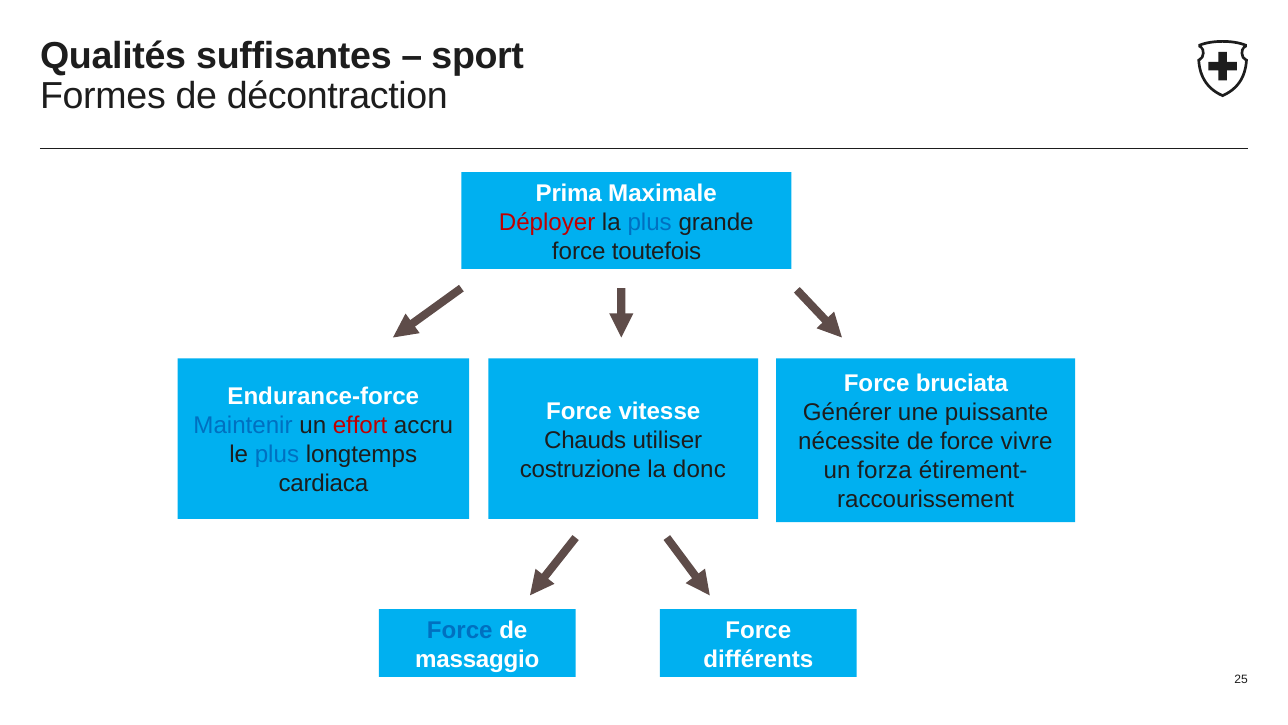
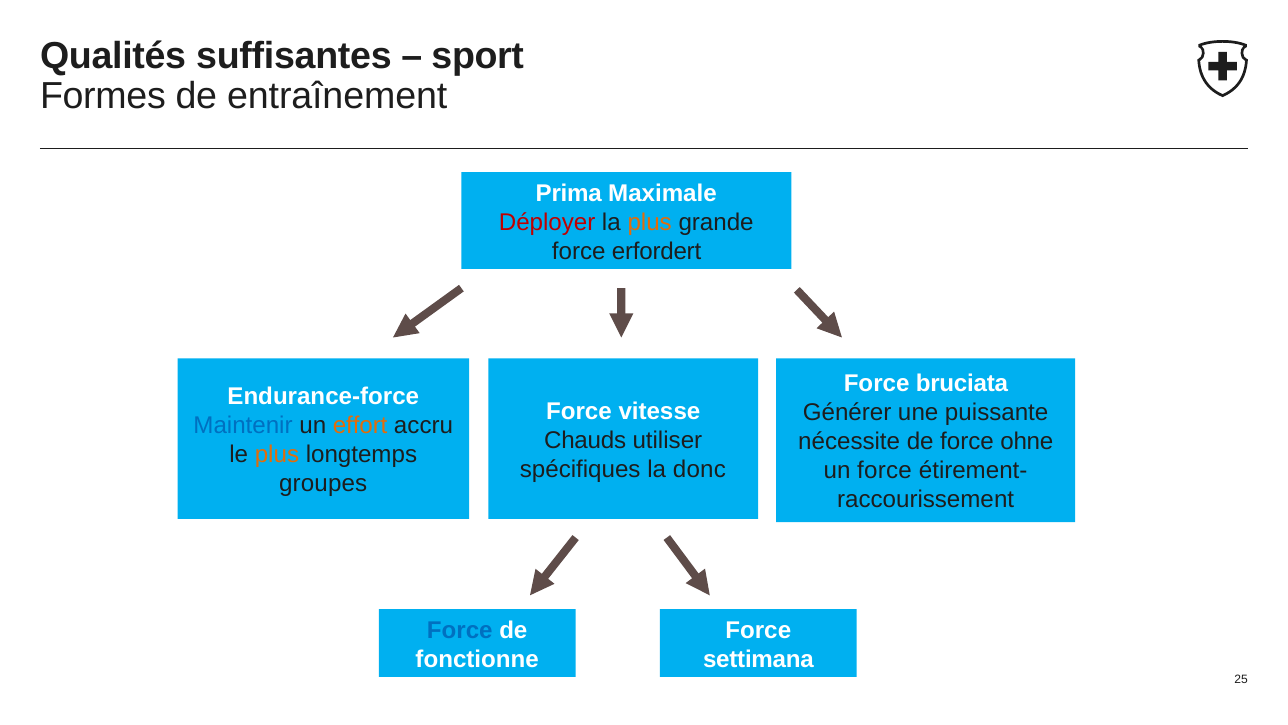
décontraction: décontraction -> entraînement
plus at (650, 222) colour: blue -> orange
toutefois: toutefois -> erfordert
effort colour: red -> orange
vivre: vivre -> ohne
plus at (277, 455) colour: blue -> orange
costruzione: costruzione -> spécifiques
un forza: forza -> force
cardiaca: cardiaca -> groupes
massaggio: massaggio -> fonctionne
différents: différents -> settimana
